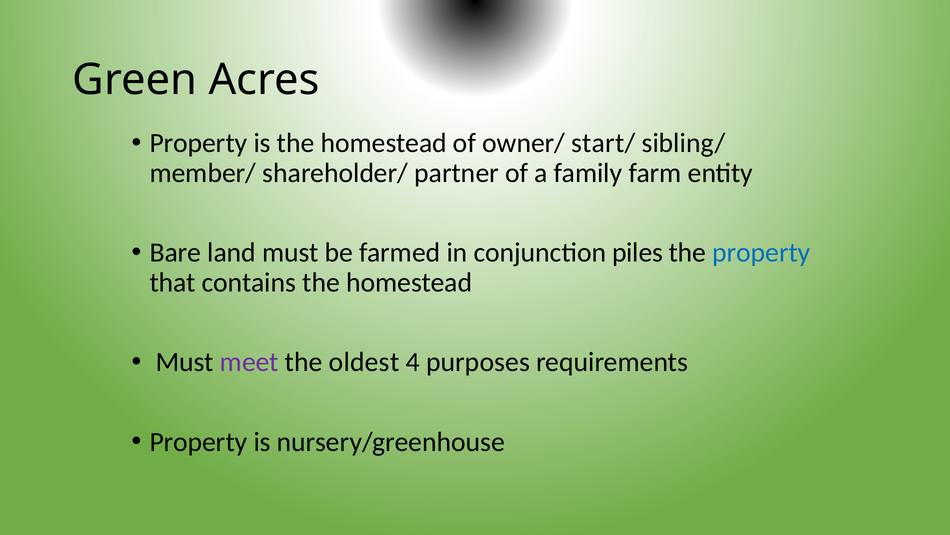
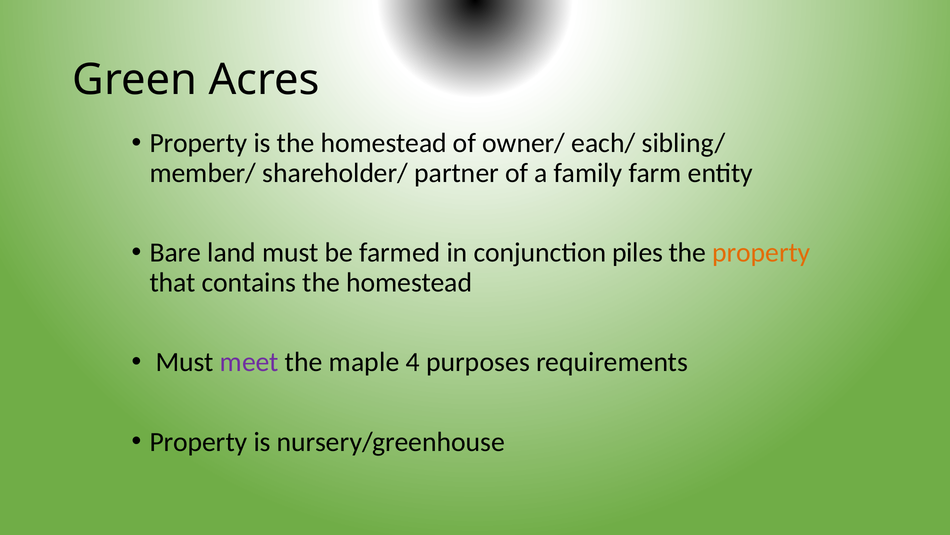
start/: start/ -> each/
property at (761, 252) colour: blue -> orange
oldest: oldest -> maple
